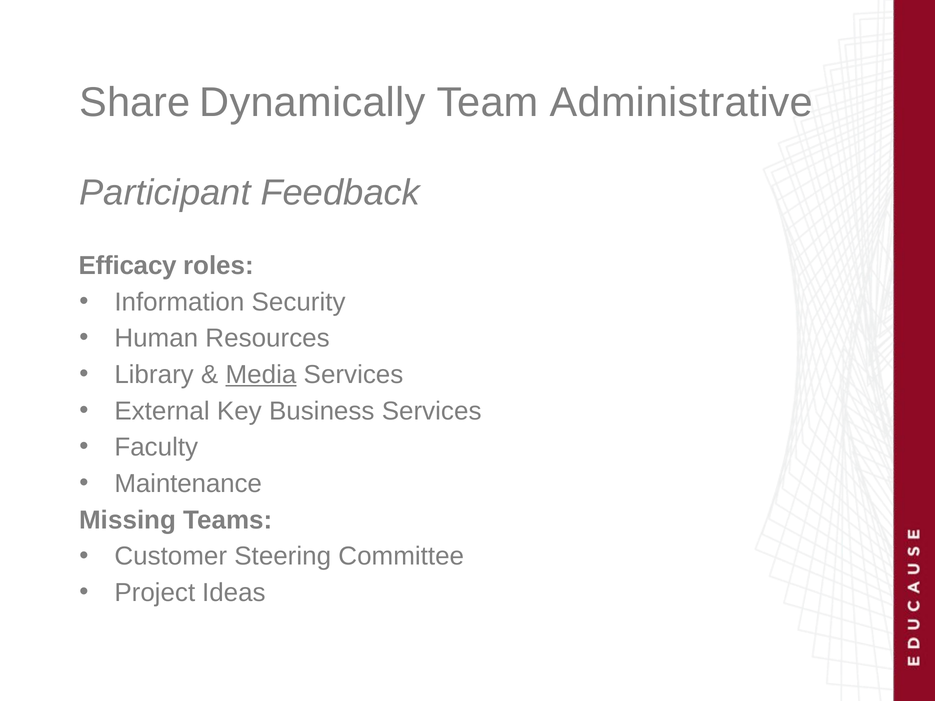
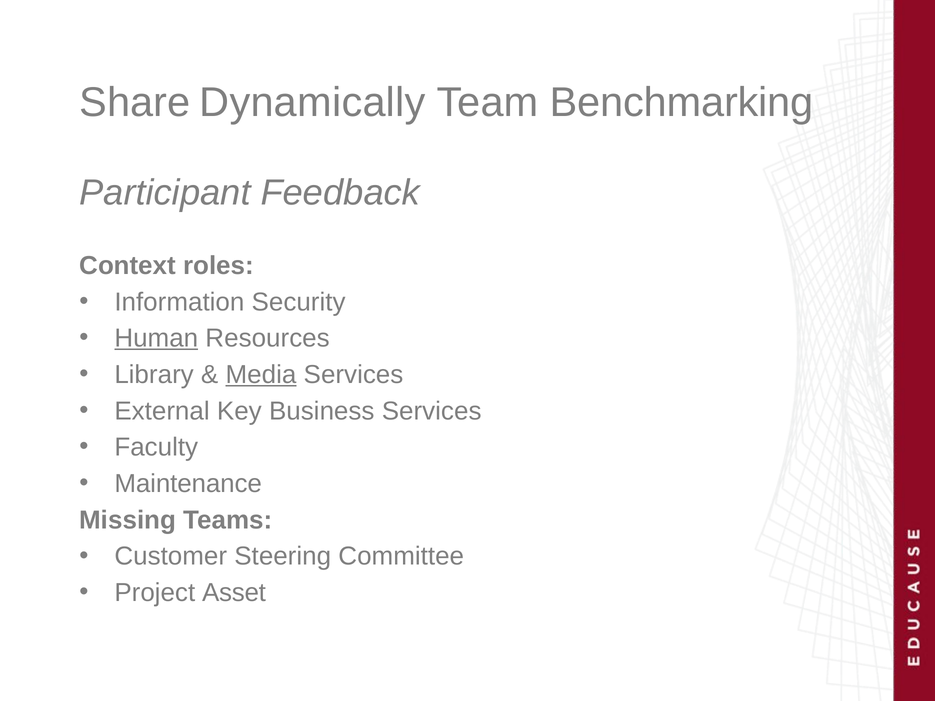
Administrative: Administrative -> Benchmarking
Efficacy: Efficacy -> Context
Human underline: none -> present
Ideas: Ideas -> Asset
